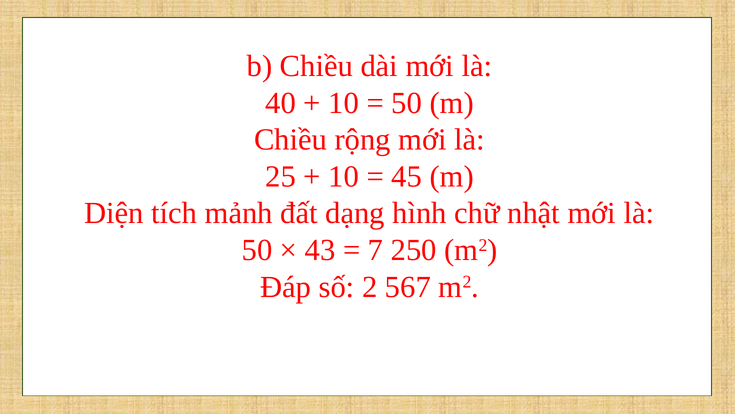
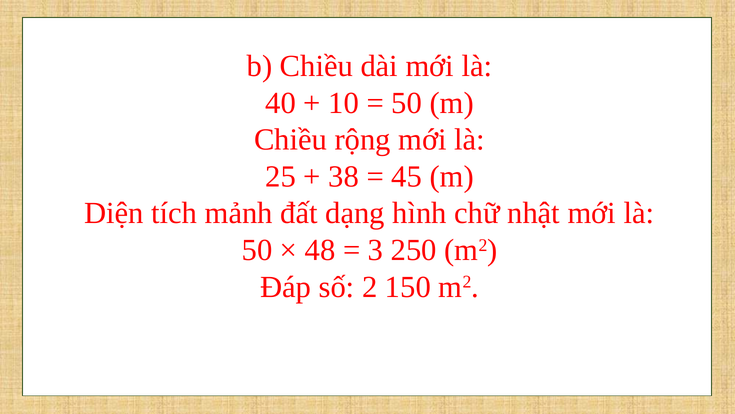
10 at (344, 176): 10 -> 38
43: 43 -> 48
7: 7 -> 3
567: 567 -> 150
